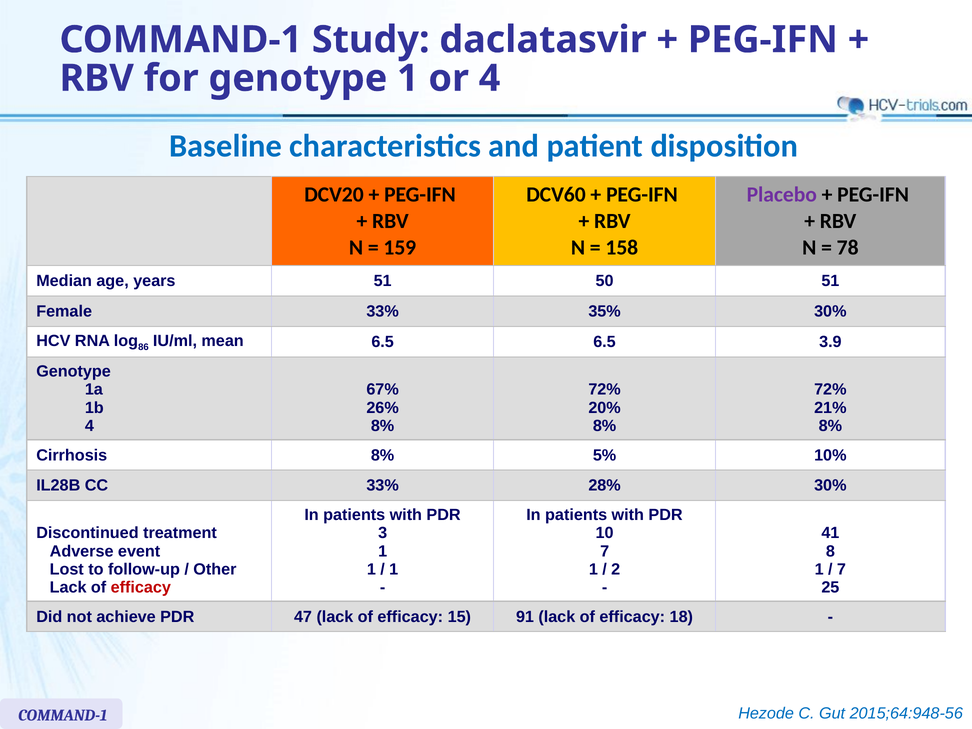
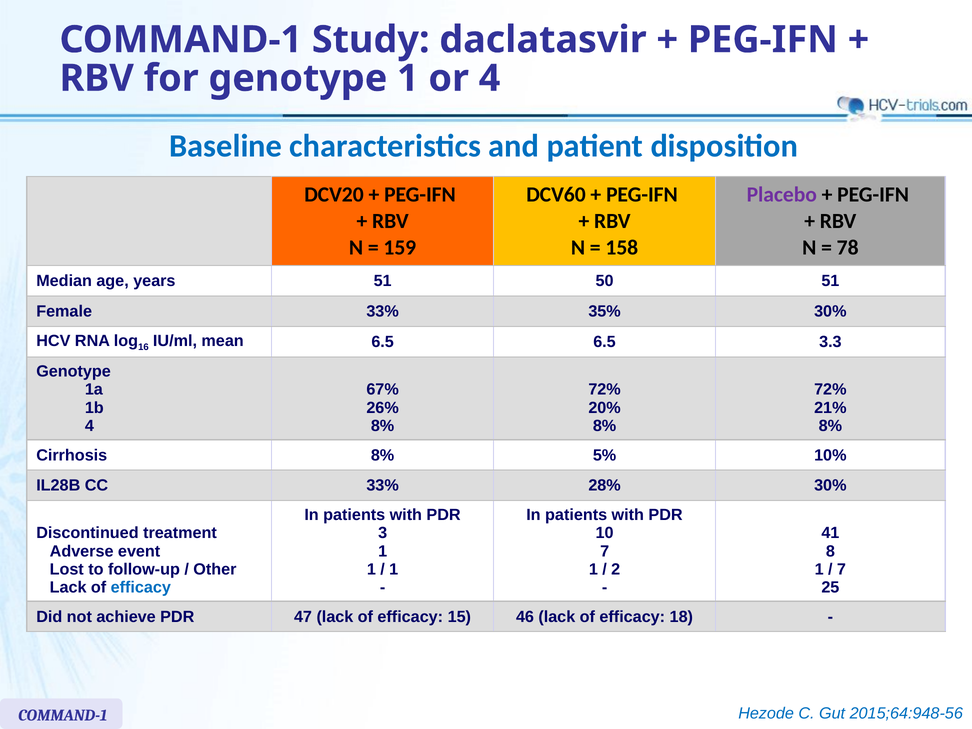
86: 86 -> 16
3.9: 3.9 -> 3.3
efficacy at (141, 587) colour: red -> blue
91: 91 -> 46
